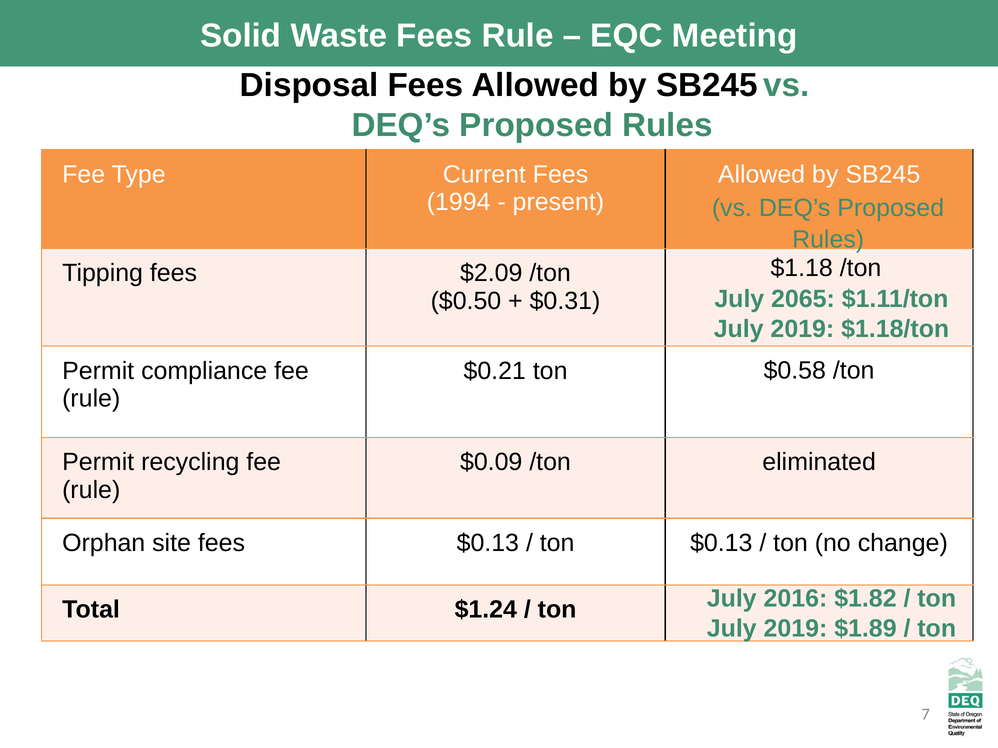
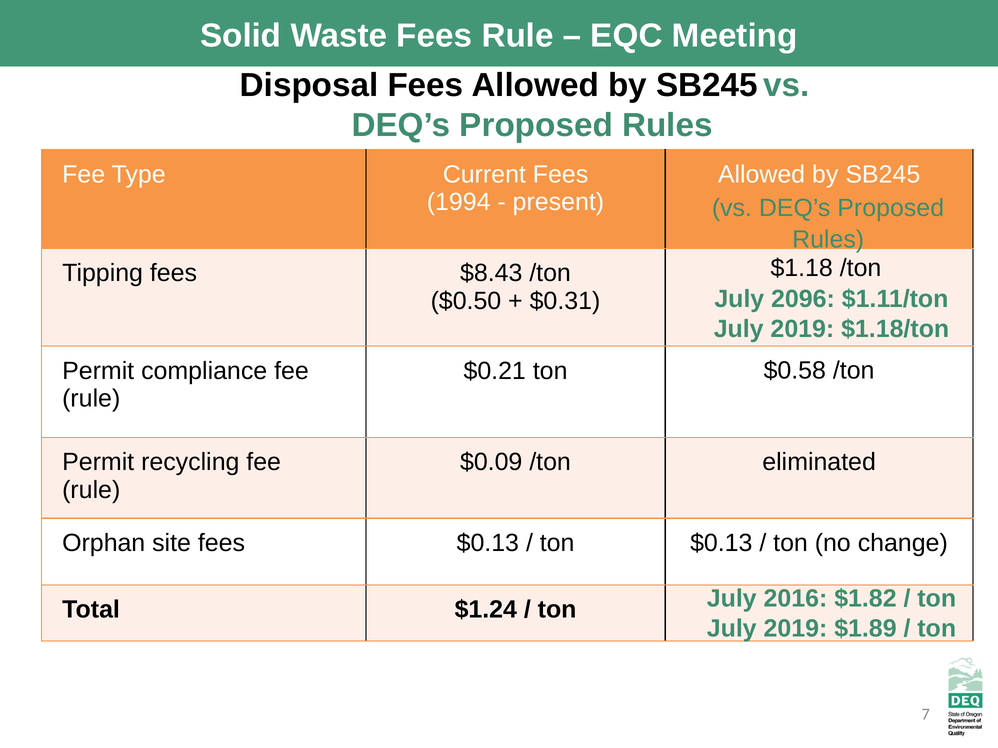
$2.09: $2.09 -> $8.43
2065: 2065 -> 2096
